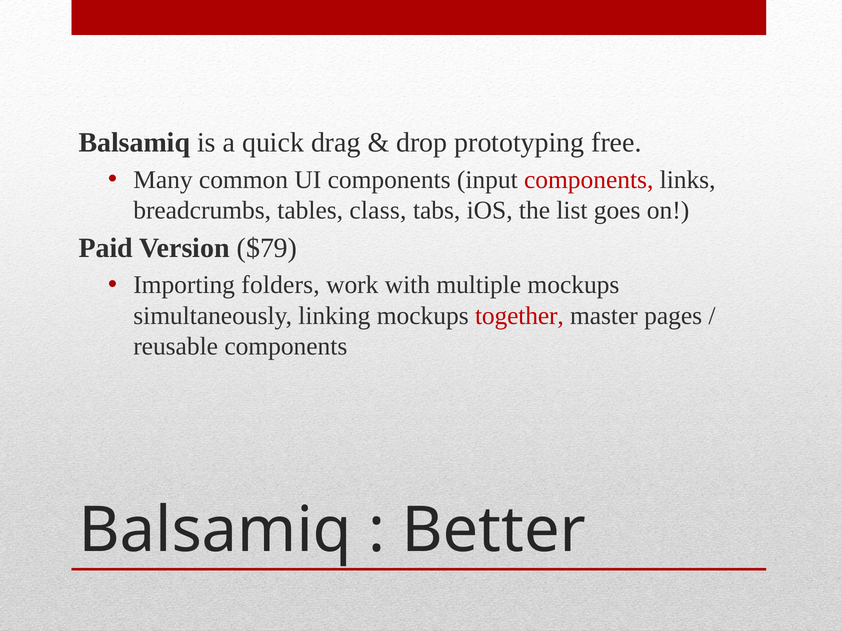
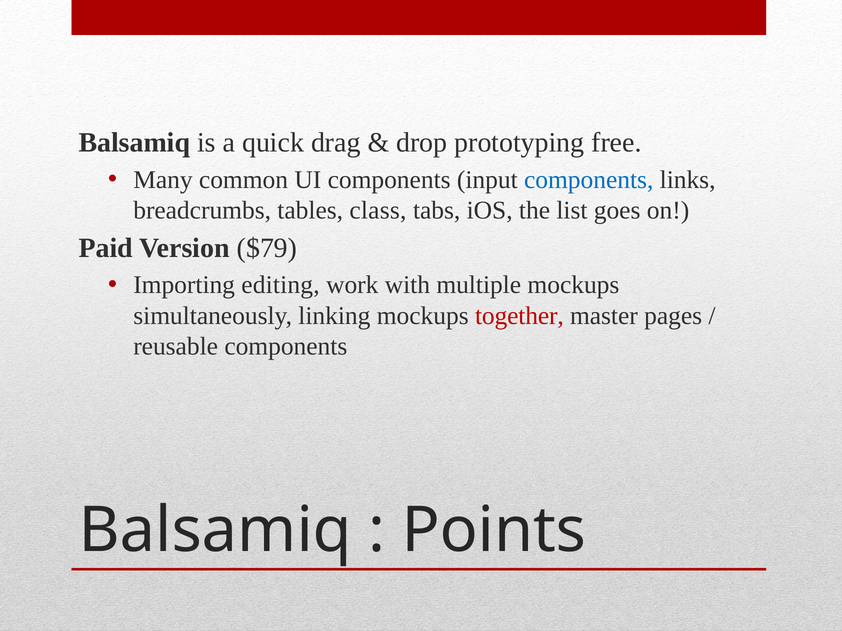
components at (589, 180) colour: red -> blue
folders: folders -> editing
Better: Better -> Points
